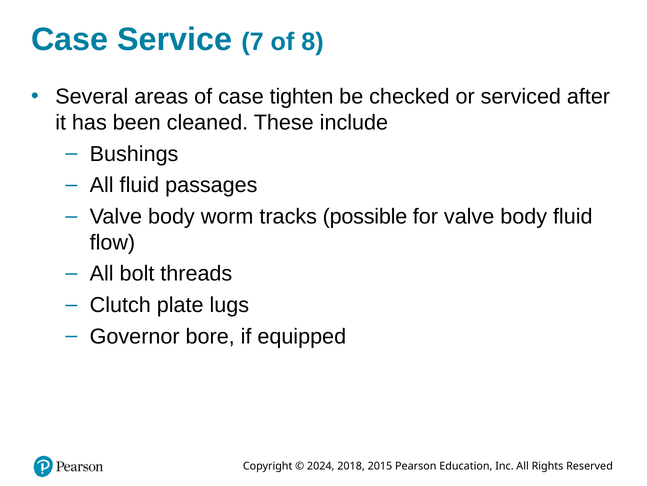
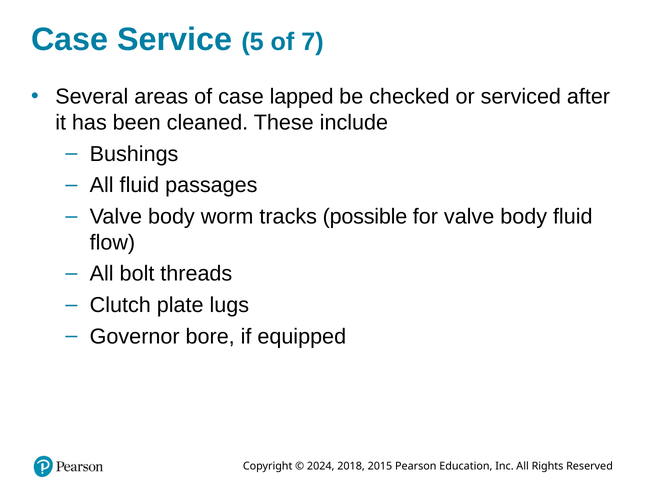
7: 7 -> 5
8: 8 -> 7
tighten: tighten -> lapped
